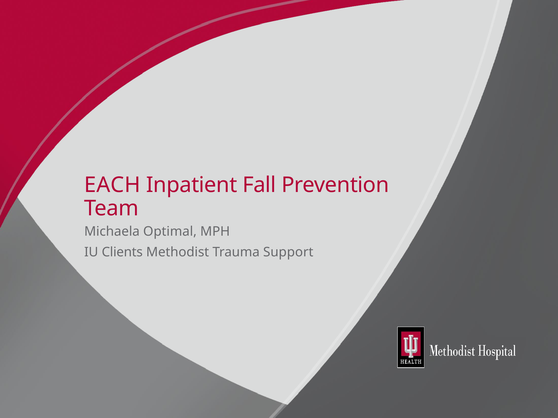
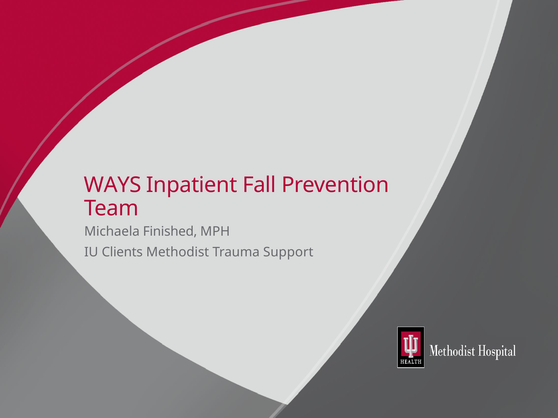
EACH: EACH -> WAYS
Optimal: Optimal -> Finished
